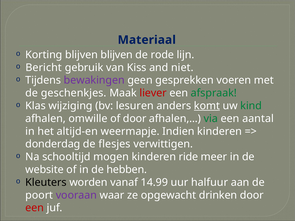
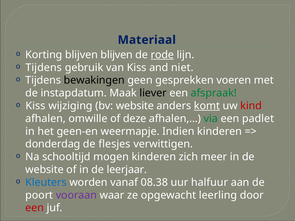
rode underline: none -> present
Bericht at (44, 68): Bericht -> Tijdens
bewakingen colour: purple -> black
geschenkjes: geschenkjes -> instapdatum
liever colour: red -> black
Klas at (36, 106): Klas -> Kiss
bv lesuren: lesuren -> website
kind colour: green -> red
of door: door -> deze
aantal: aantal -> padlet
altijd-en: altijd-en -> geen-en
ride: ride -> zich
hebben: hebben -> leerjaar
Kleuters colour: black -> blue
14.99: 14.99 -> 08.38
drinken: drinken -> leerling
